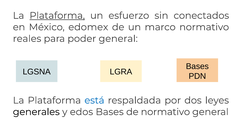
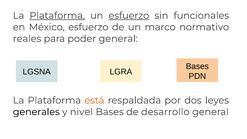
esfuerzo at (129, 16) underline: none -> present
conectados: conectados -> funcionales
México edomex: edomex -> esfuerzo
está colour: blue -> orange
edos: edos -> nivel
de normativo: normativo -> desarrollo
